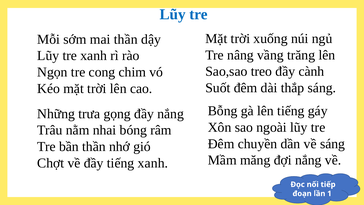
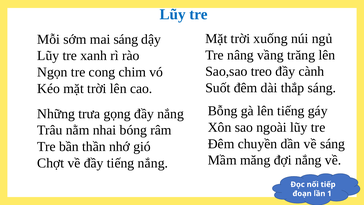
mai thần: thần -> sáng
tiếng xanh: xanh -> nắng
